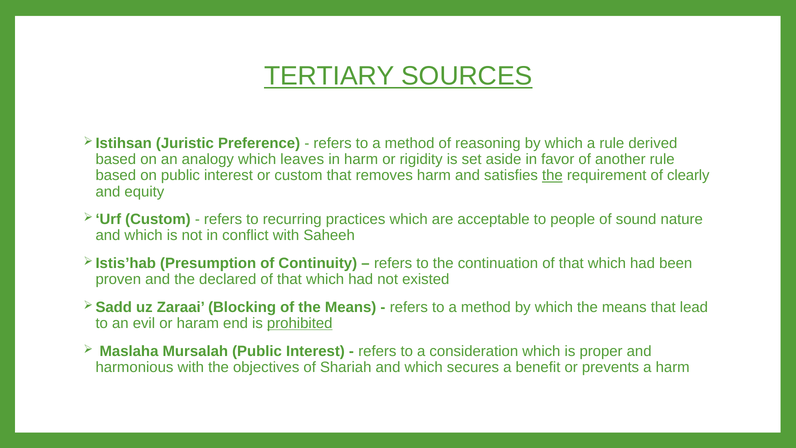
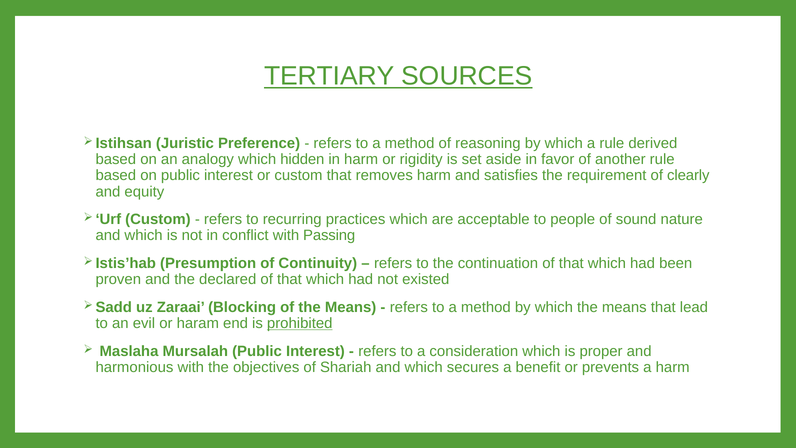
leaves: leaves -> hidden
the at (552, 175) underline: present -> none
Saheeh: Saheeh -> Passing
